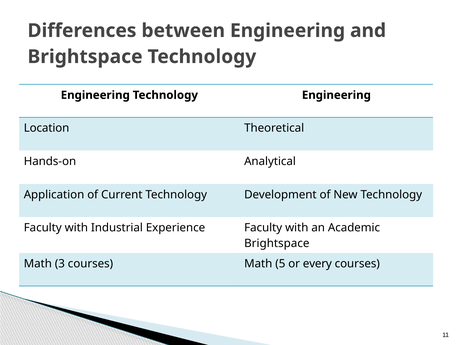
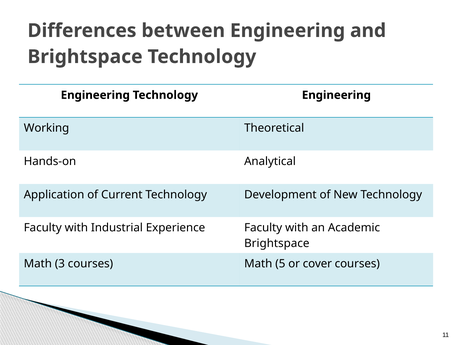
Location: Location -> Working
every: every -> cover
